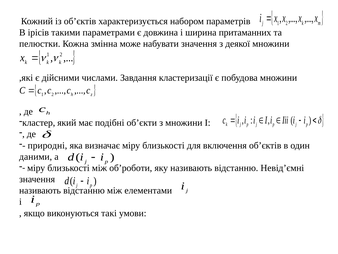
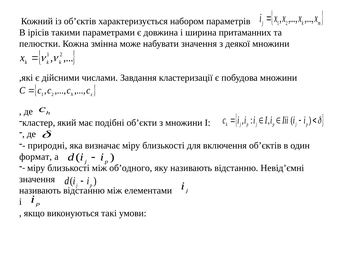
даними: даними -> формат
об’роботи: об’роботи -> об’одного
